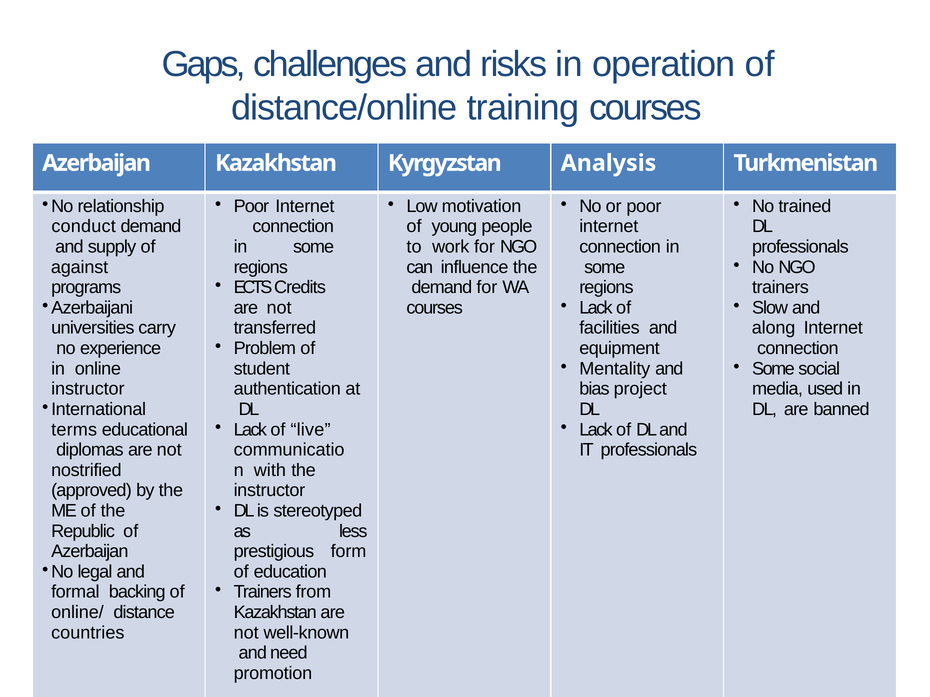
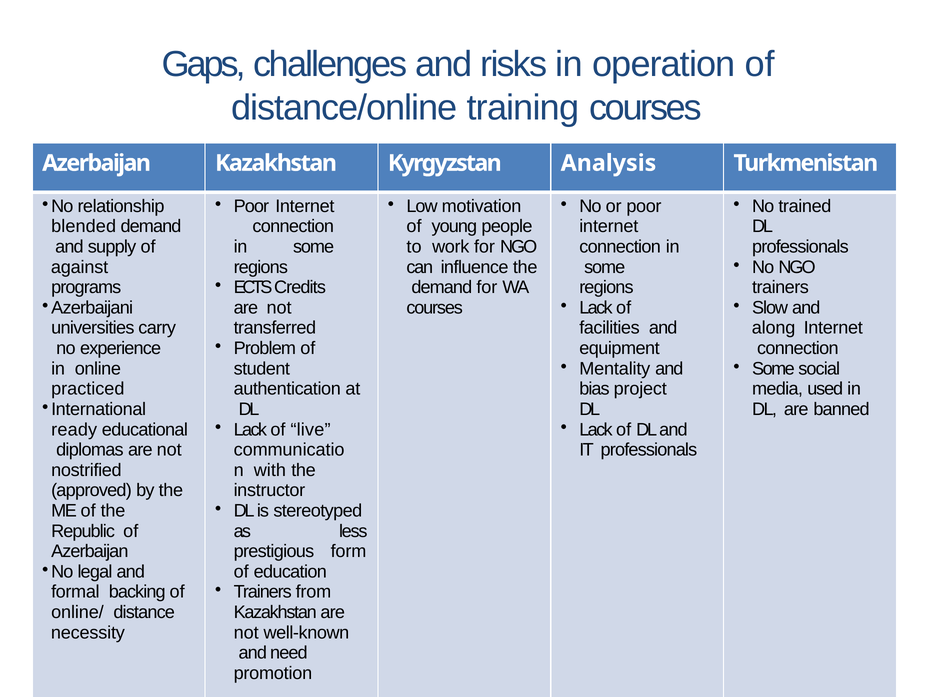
conduct: conduct -> blended
instructor at (88, 389): instructor -> practiced
terms: terms -> ready
countries: countries -> necessity
